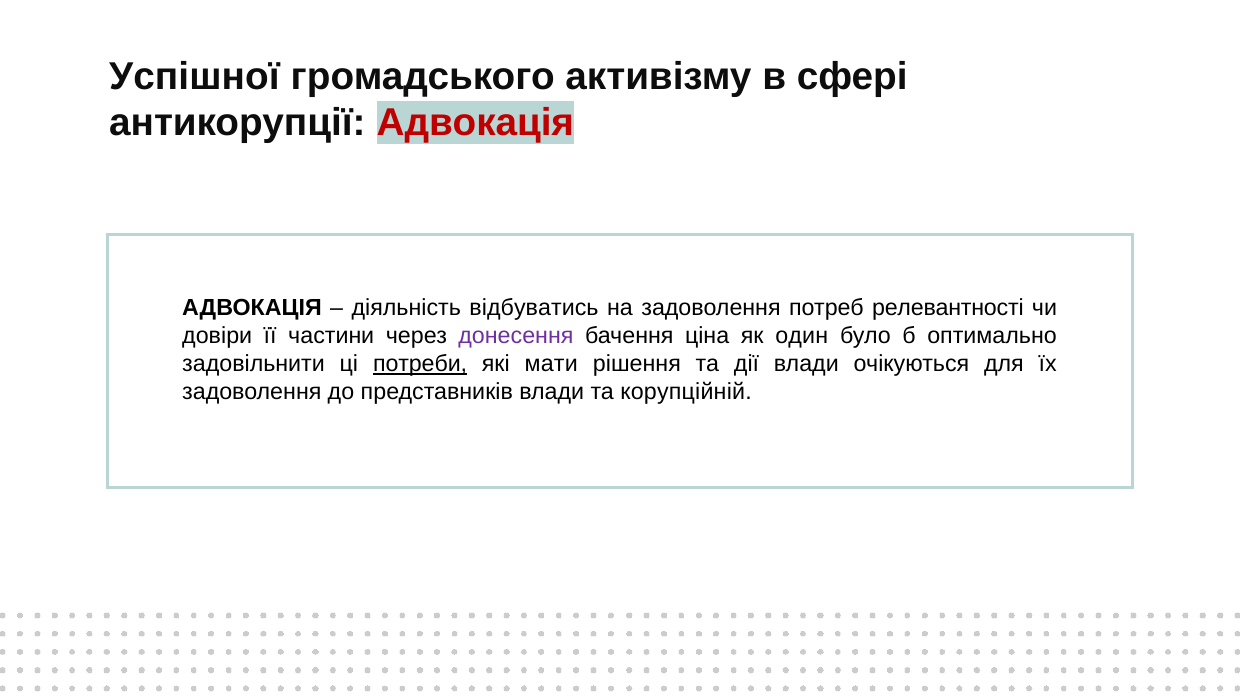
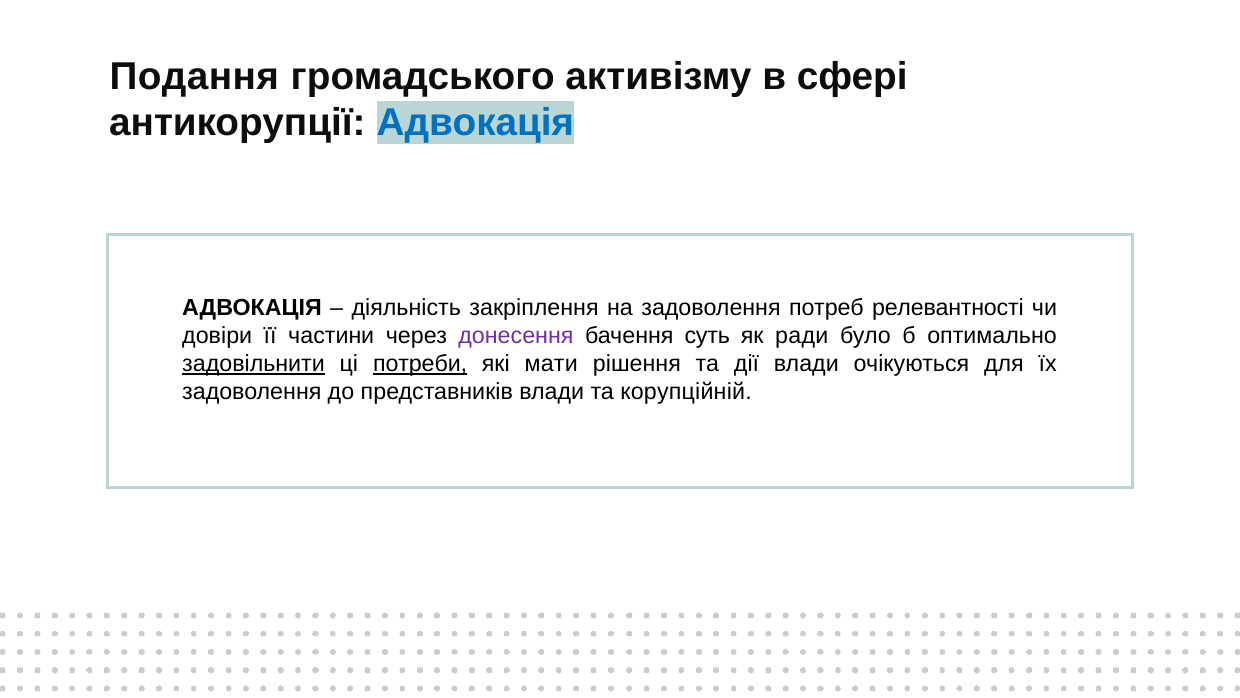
Успішної: Успішної -> Подання
Адвокація at (475, 123) colour: red -> blue
відбуватись: відбуватись -> закріплення
ціна: ціна -> суть
один: один -> ради
задовільнити underline: none -> present
